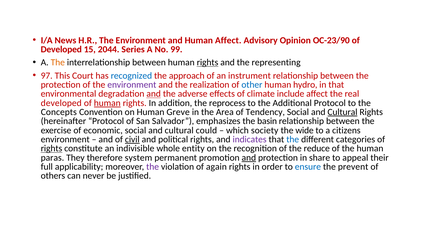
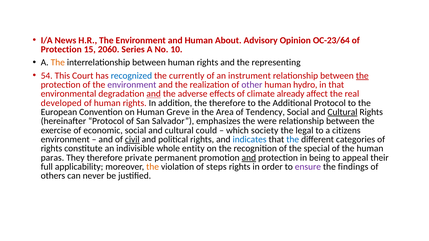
Human Affect: Affect -> About
OC-23/90: OC-23/90 -> OC-23/64
Developed at (61, 49): Developed -> Protection
2044: 2044 -> 2060
99: 99 -> 10
rights at (208, 63) underline: present -> none
97: 97 -> 54
approach: approach -> currently
the at (362, 76) underline: none -> present
other colour: blue -> purple
include: include -> already
human at (107, 103) underline: present -> none
the reprocess: reprocess -> therefore
Concepts: Concepts -> European
basin: basin -> were
wide: wide -> legal
indicates colour: purple -> blue
rights at (51, 149) underline: present -> none
reduce: reduce -> special
system: system -> private
share: share -> being
the at (153, 167) colour: purple -> orange
again: again -> steps
ensure colour: blue -> purple
prevent: prevent -> findings
